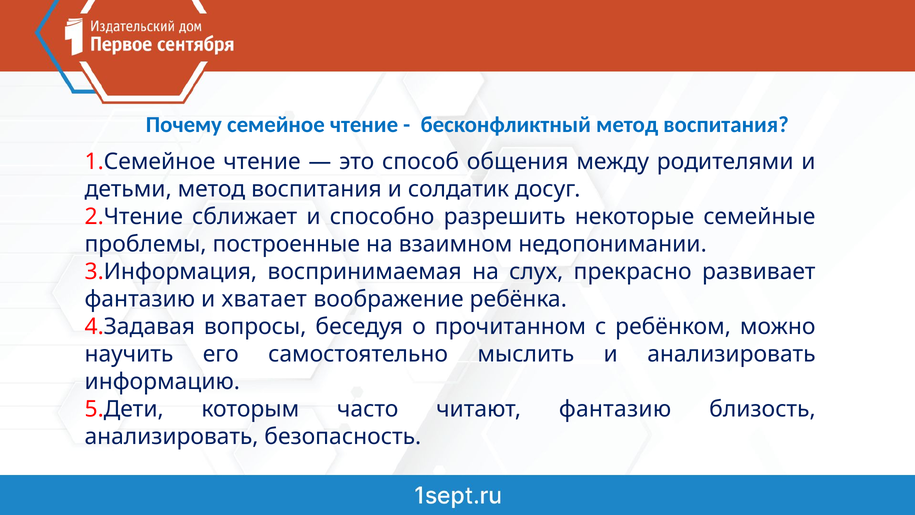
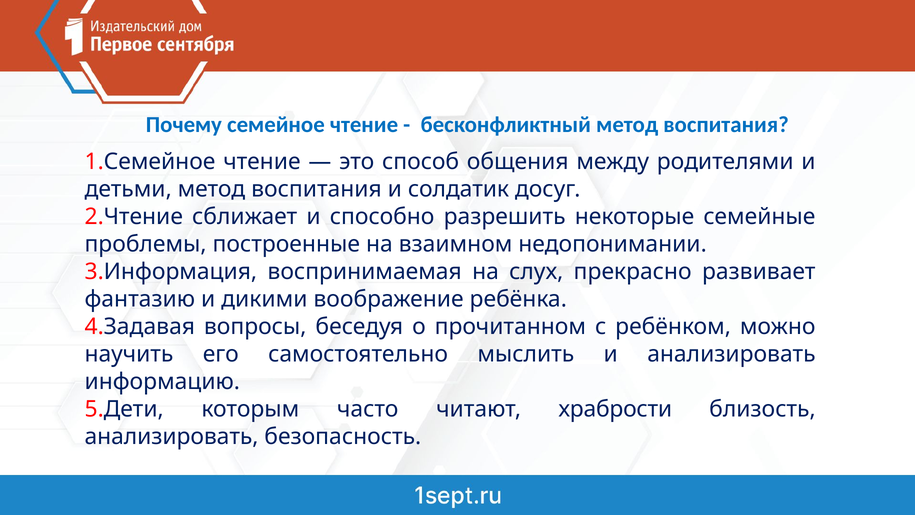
хватает: хватает -> дикими
читают фантазию: фантазию -> храбрости
